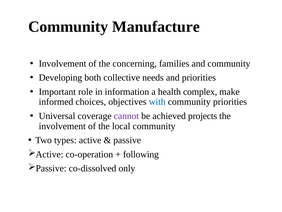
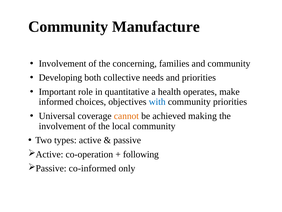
information: information -> quantitative
complex: complex -> operates
cannot colour: purple -> orange
projects: projects -> making
co-dissolved: co-dissolved -> co-informed
